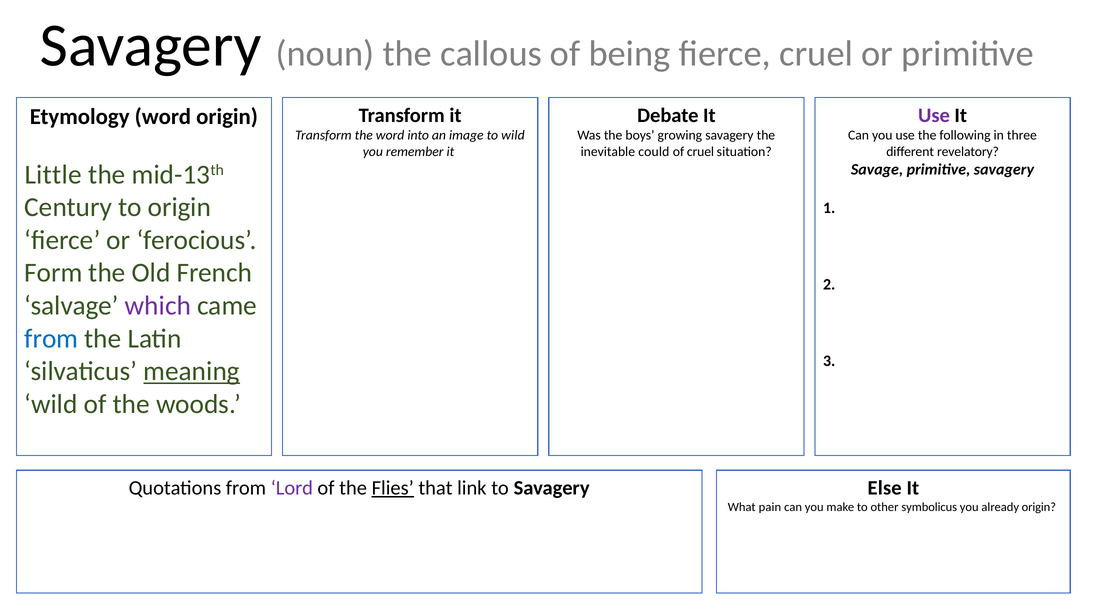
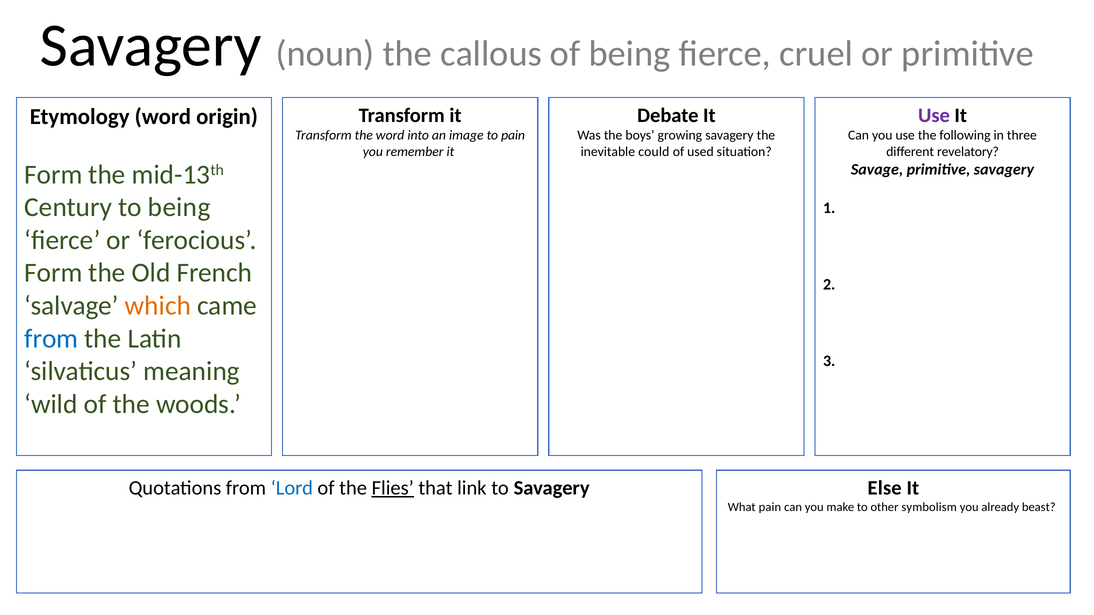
to wild: wild -> pain
of cruel: cruel -> used
Little at (53, 175): Little -> Form
to origin: origin -> being
which colour: purple -> orange
meaning underline: present -> none
Lord colour: purple -> blue
symbolicus: symbolicus -> symbolism
already origin: origin -> beast
